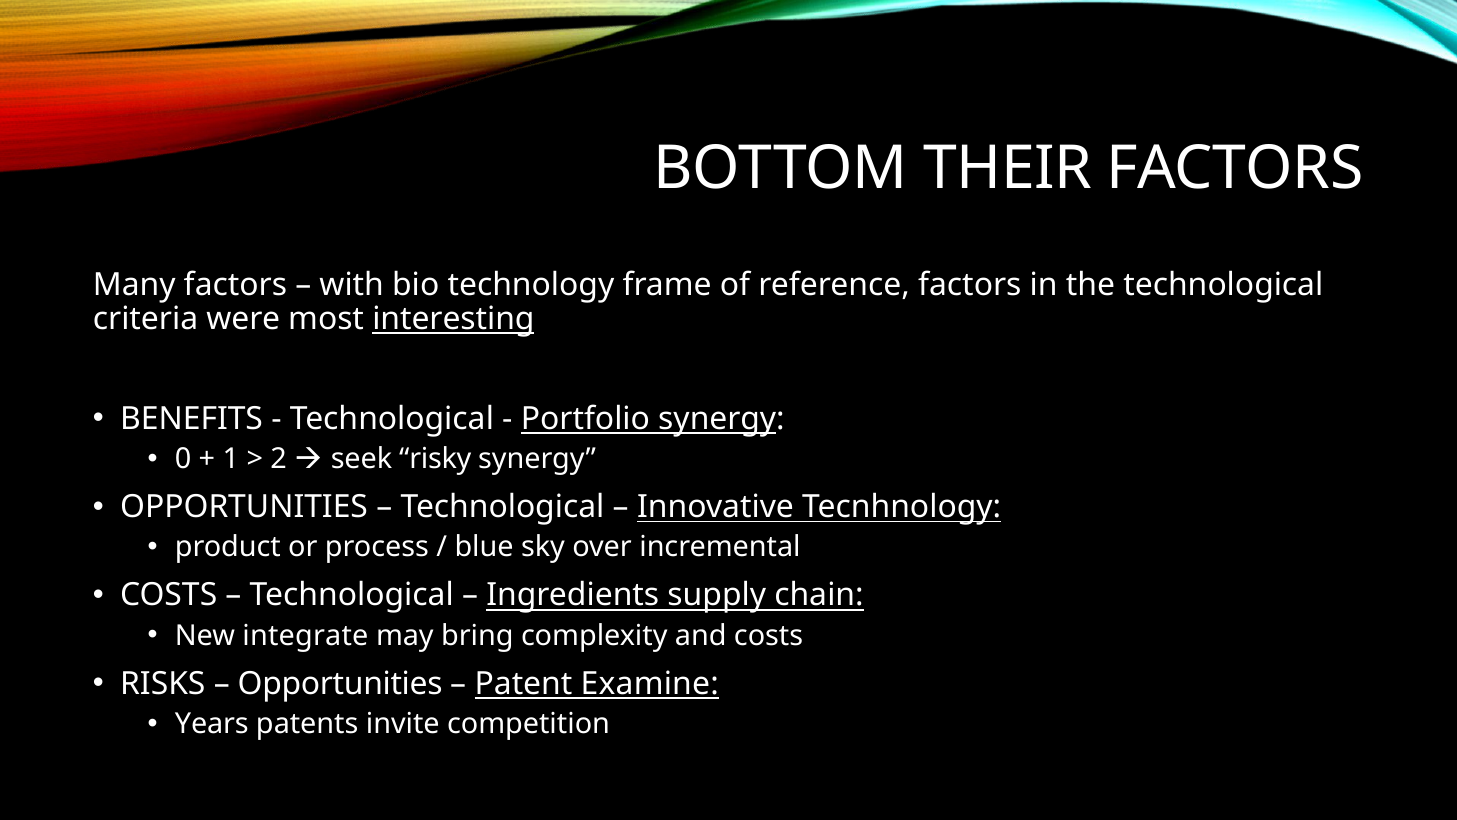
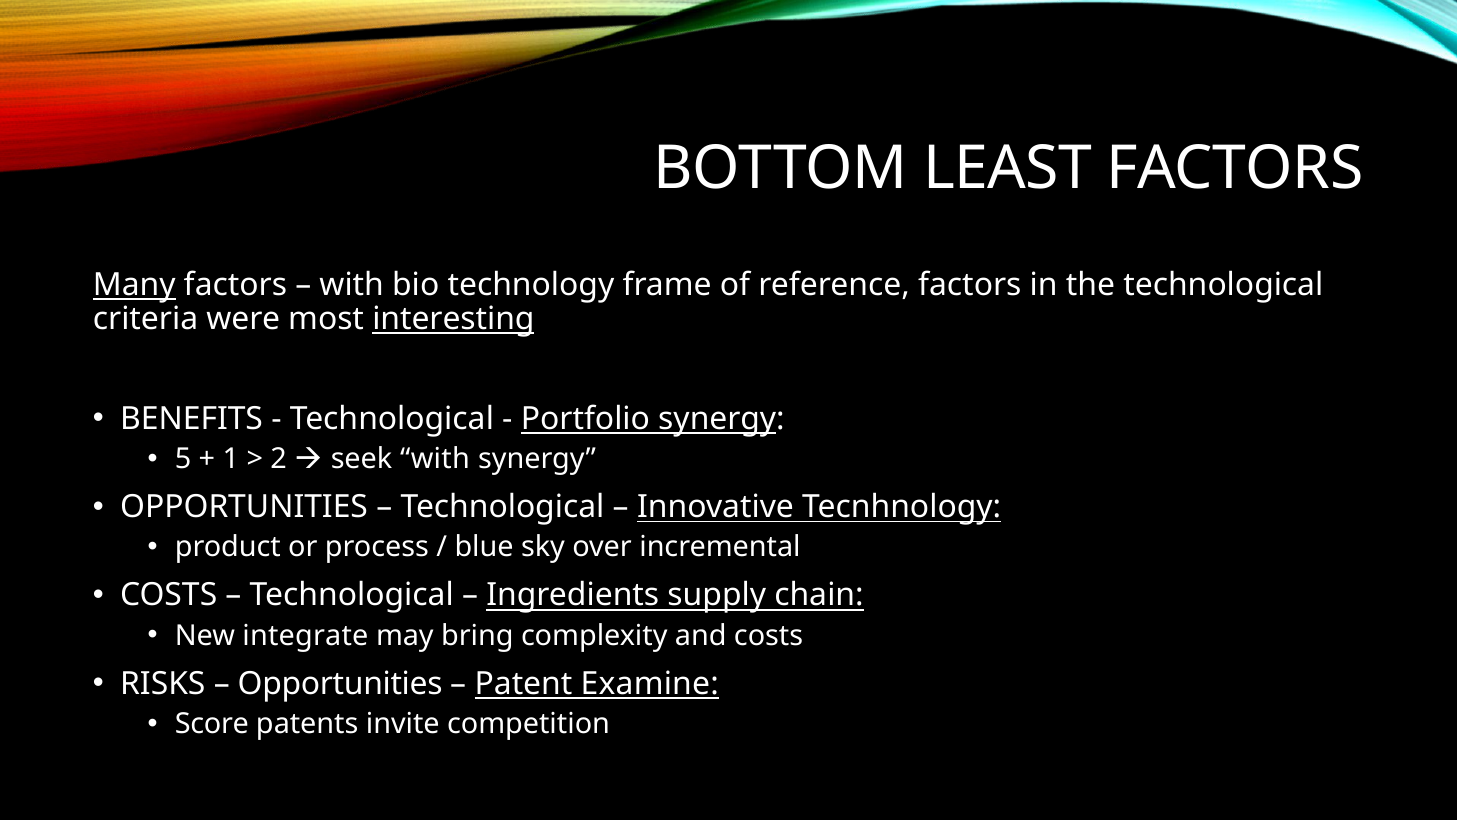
THEIR: THEIR -> LEAST
Many underline: none -> present
0: 0 -> 5
seek risky: risky -> with
Years: Years -> Score
